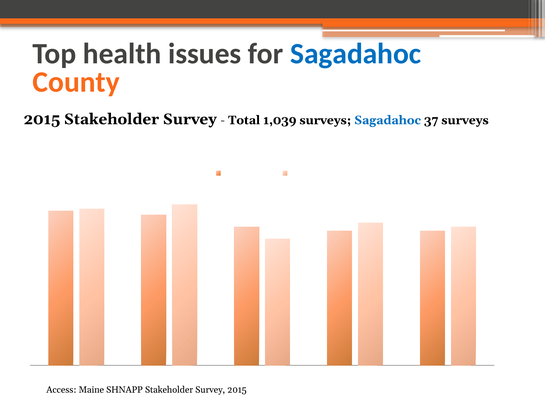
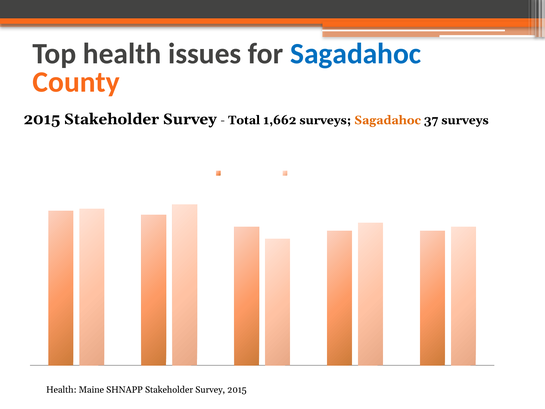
1,039: 1,039 -> 1,662
Sagadahoc at (388, 120) colour: blue -> orange
Access at (61, 390): Access -> Health
